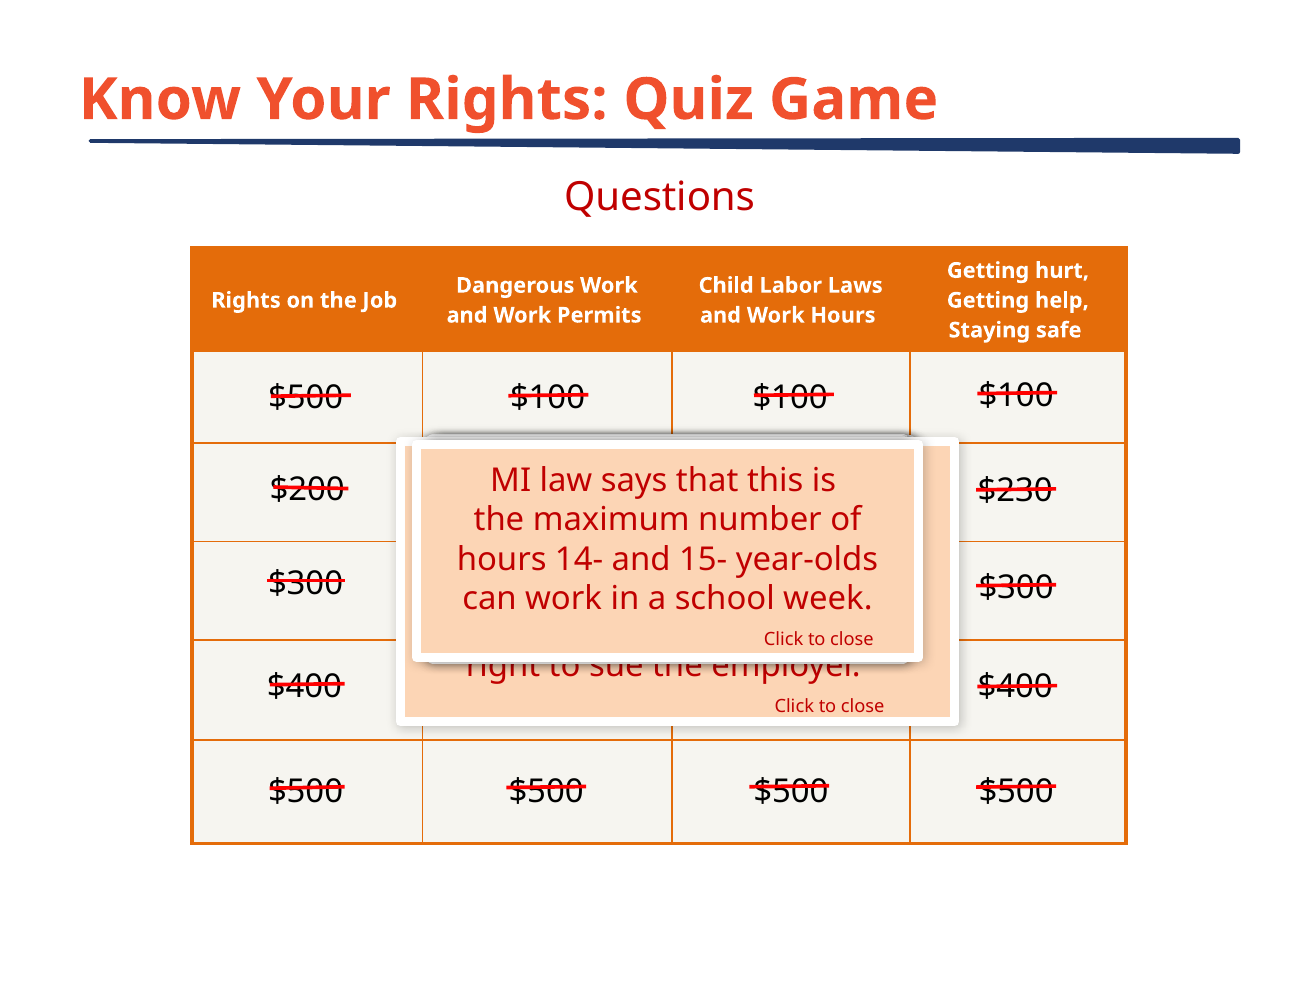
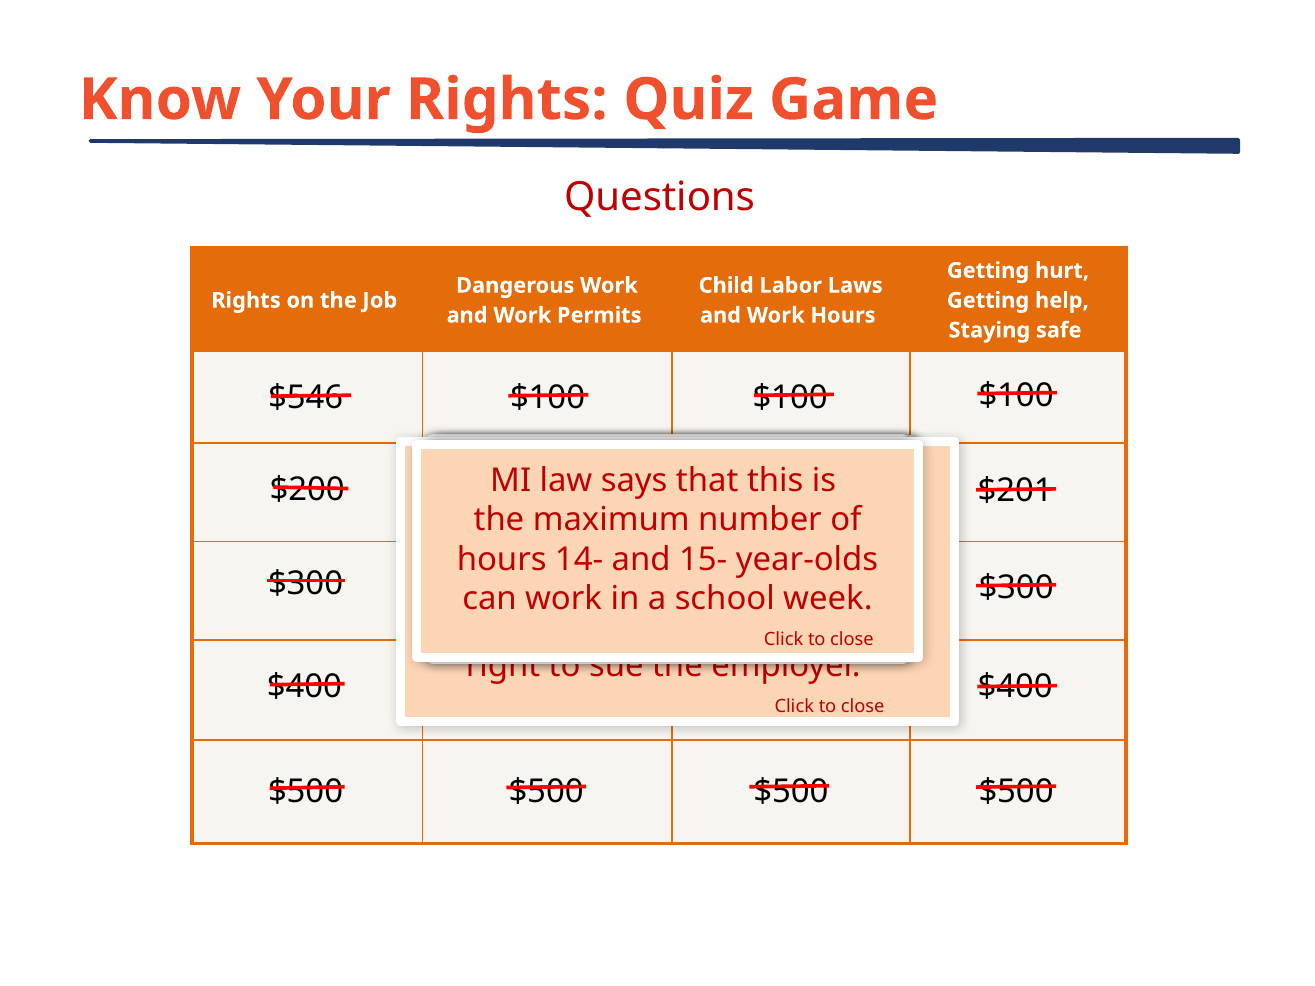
$500 at (306, 398): $500 -> $546
$230: $230 -> $201
